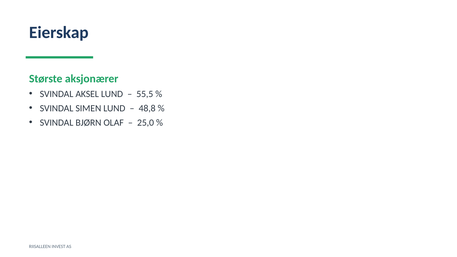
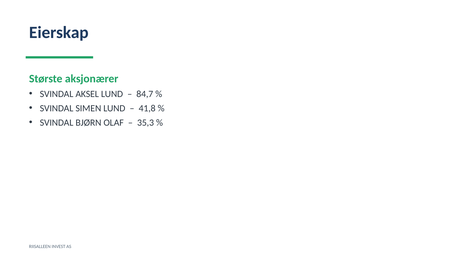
55,5: 55,5 -> 84,7
48,8: 48,8 -> 41,8
25,0: 25,0 -> 35,3
